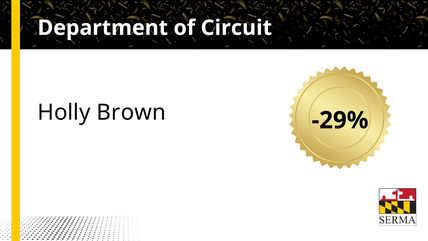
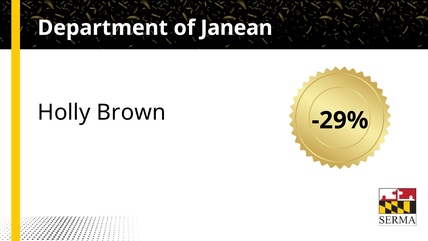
Circuit: Circuit -> Janean
